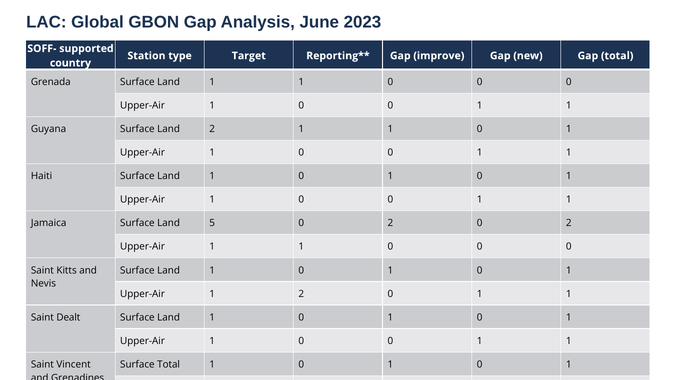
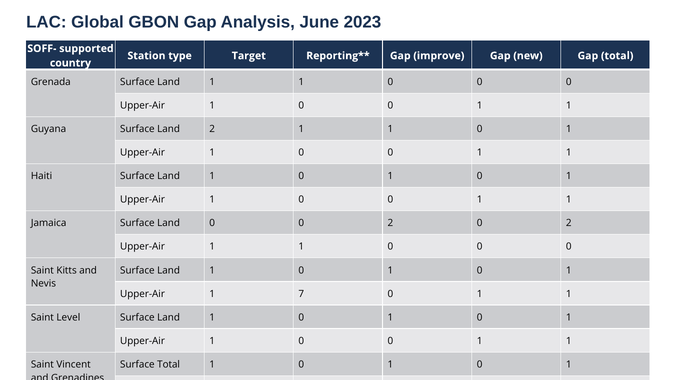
Land 5: 5 -> 0
1 2: 2 -> 7
Dealt: Dealt -> Level
